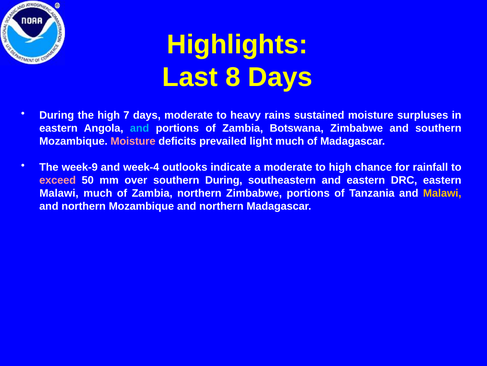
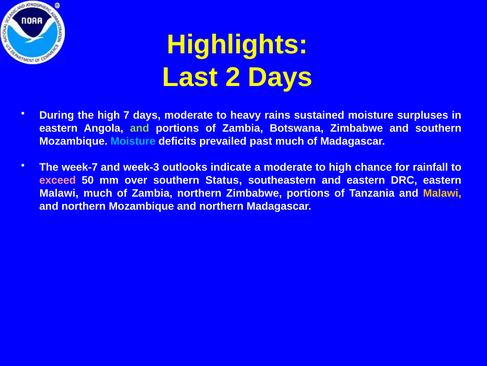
8: 8 -> 2
and at (140, 128) colour: light blue -> light green
Moisture at (133, 141) colour: pink -> light blue
light: light -> past
week-9: week-9 -> week-7
week-4: week-4 -> week-3
southern During: During -> Status
